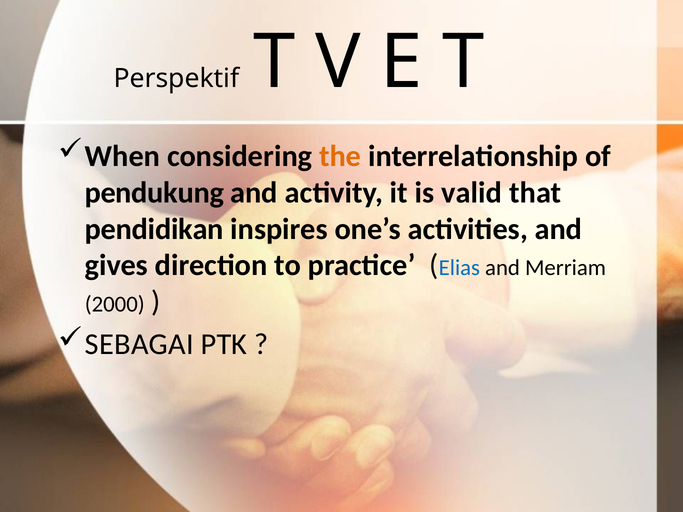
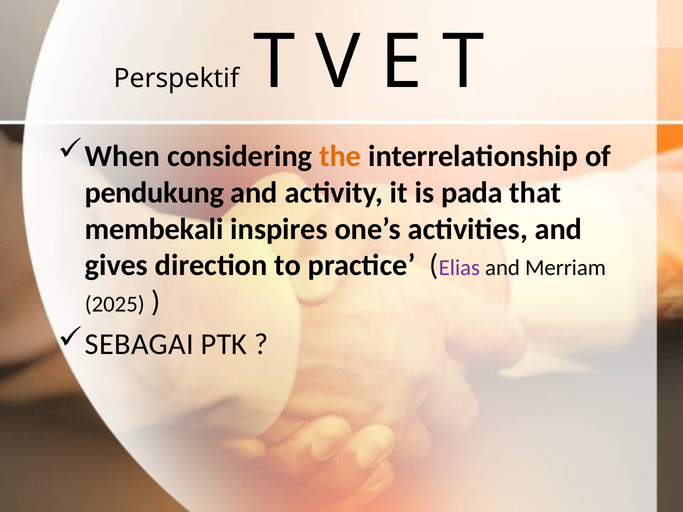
valid: valid -> pada
pendidikan: pendidikan -> membekali
Elias colour: blue -> purple
2000: 2000 -> 2025
